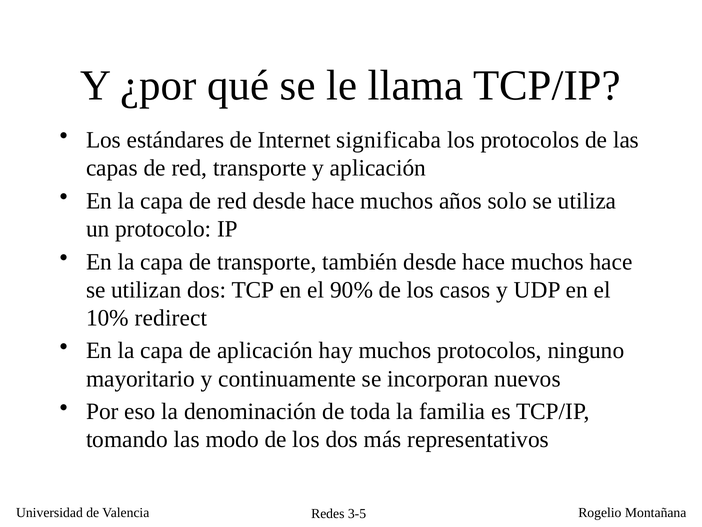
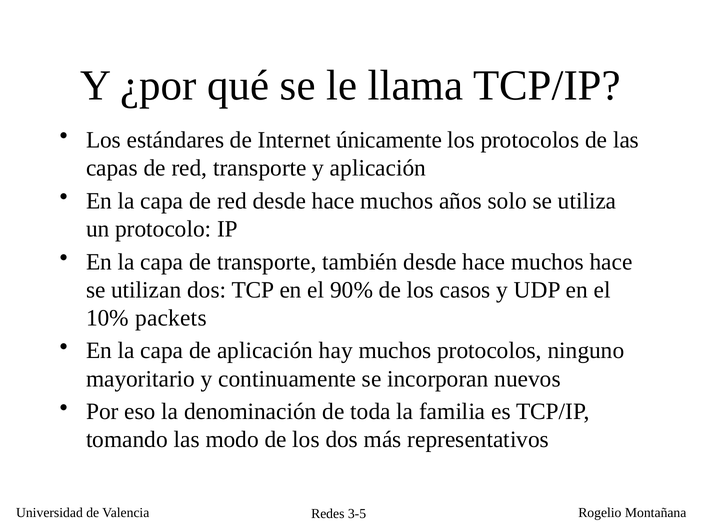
significaba: significaba -> únicamente
redirect: redirect -> packets
